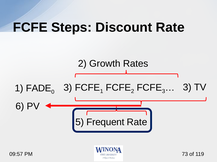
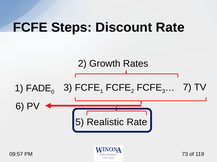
3 at (187, 88): 3 -> 7
Frequent: Frequent -> Realistic
